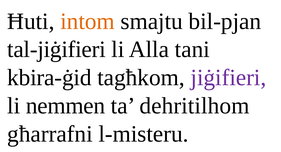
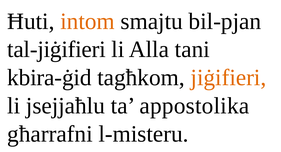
jiġifieri colour: purple -> orange
nemmen: nemmen -> jsejjaħlu
dehritilhom: dehritilhom -> appostolika
